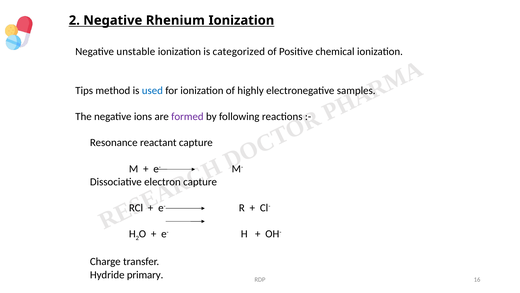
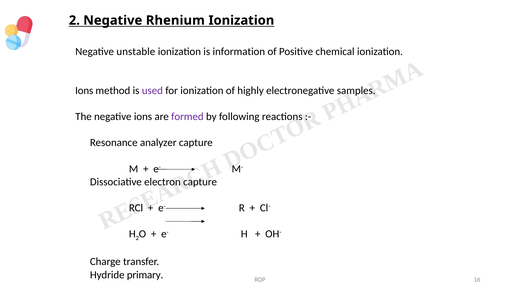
categorized: categorized -> information
Tips at (84, 90): Tips -> Ions
used colour: blue -> purple
reactant: reactant -> analyzer
